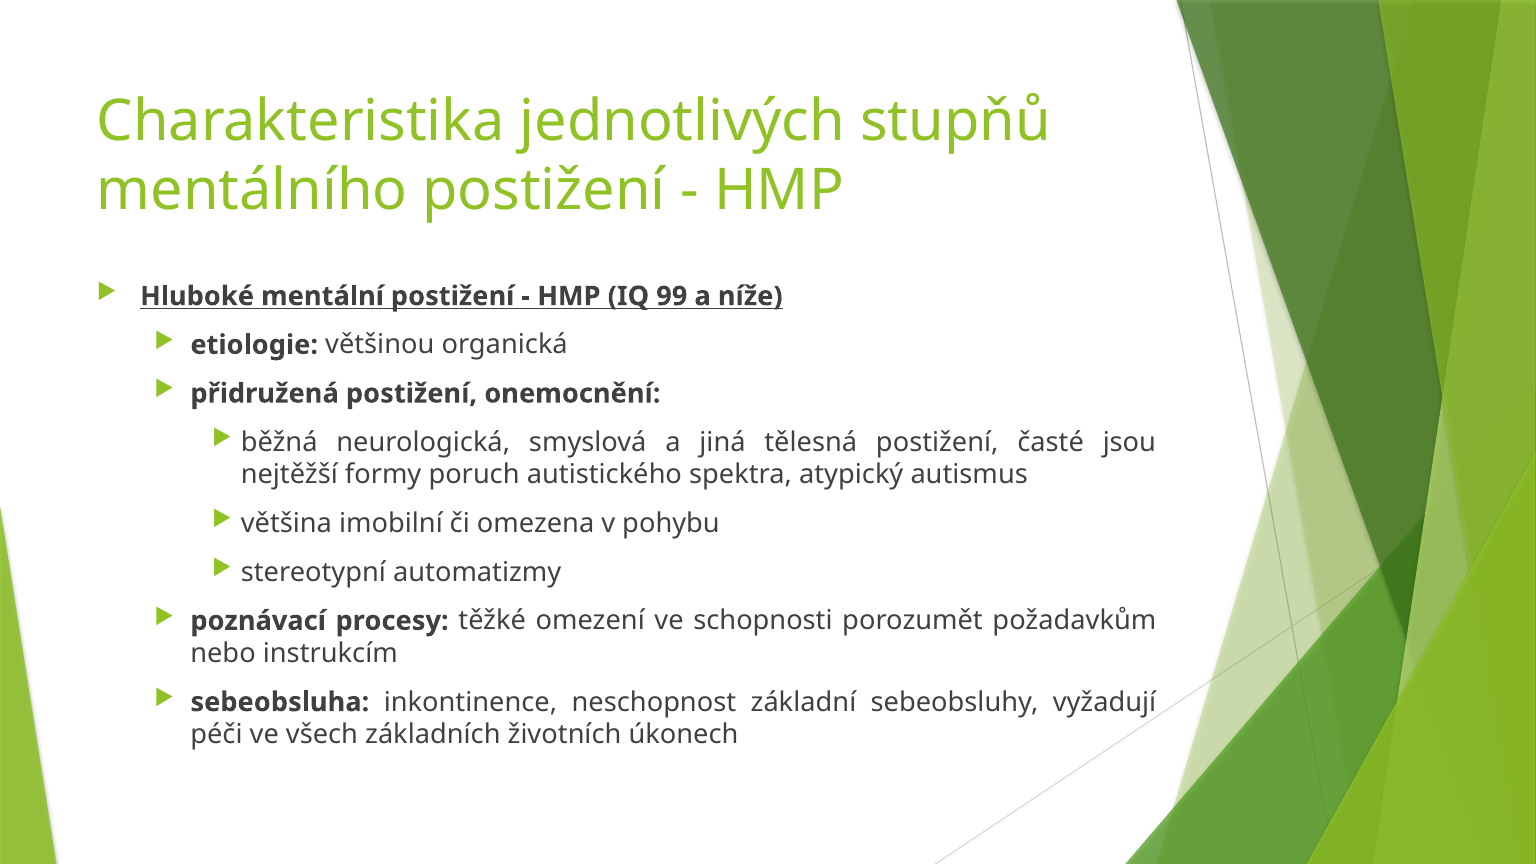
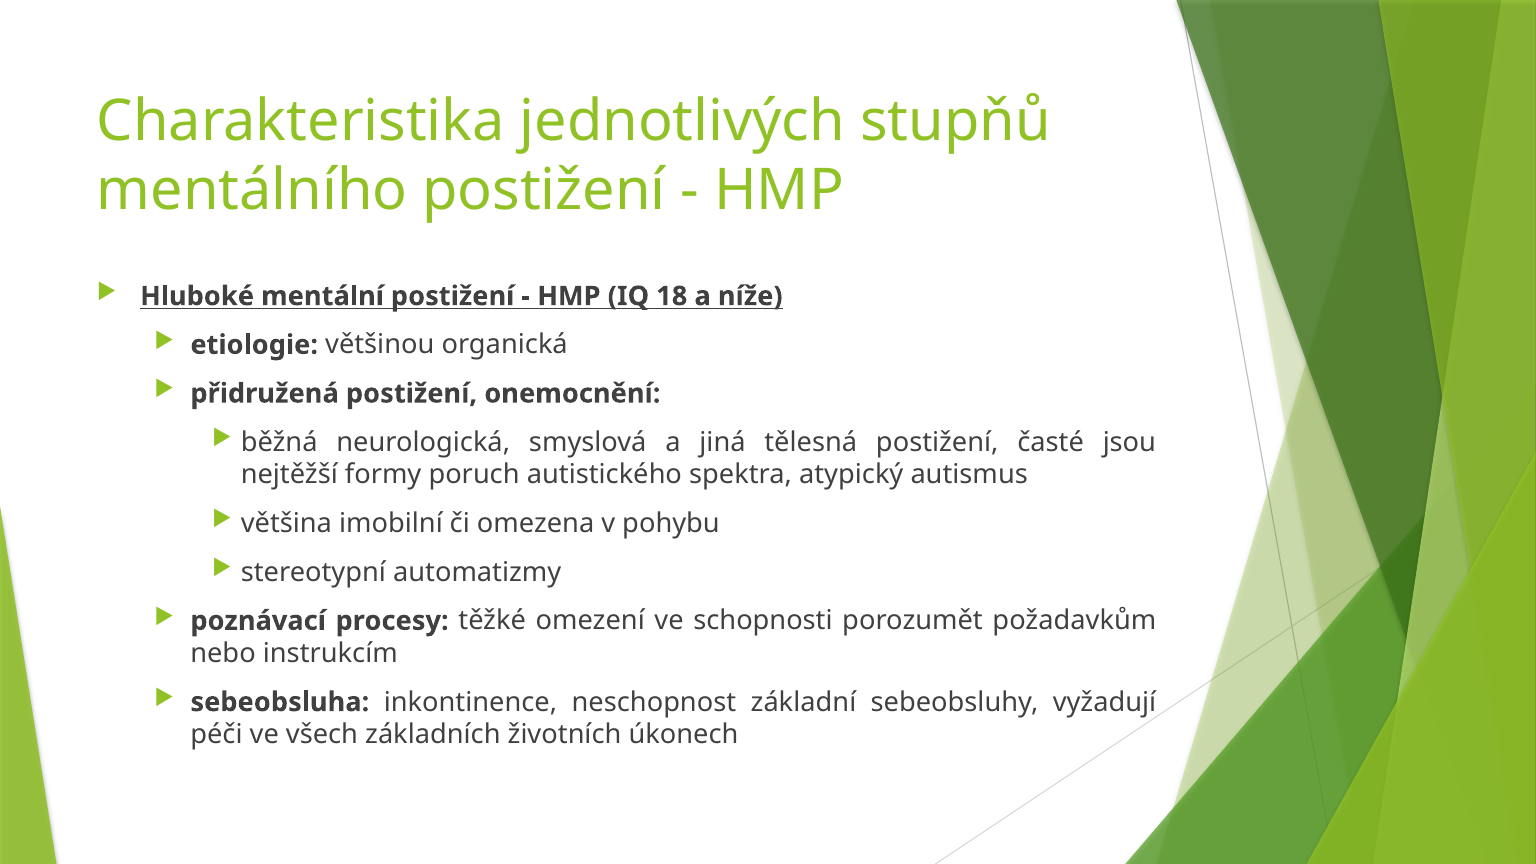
99: 99 -> 18
